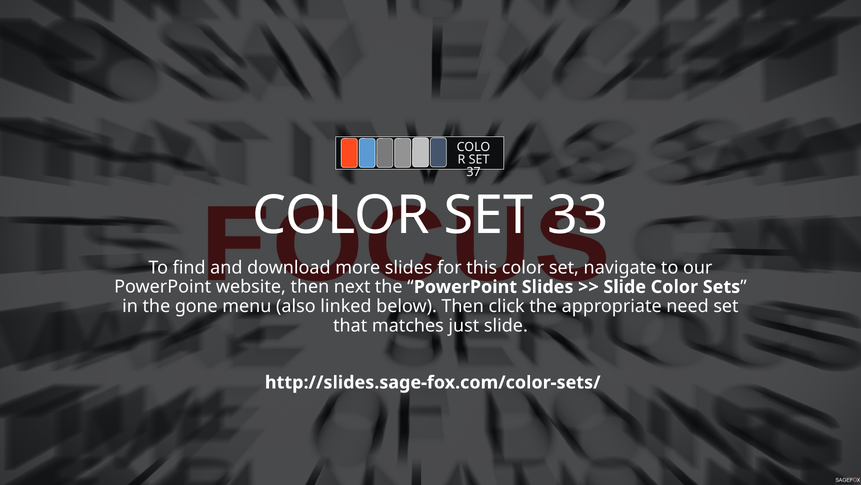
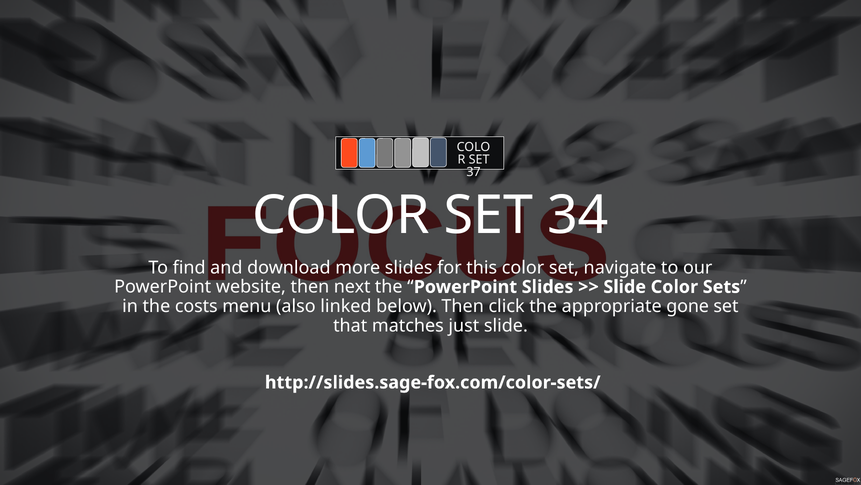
33: 33 -> 34
gone: gone -> costs
need: need -> gone
